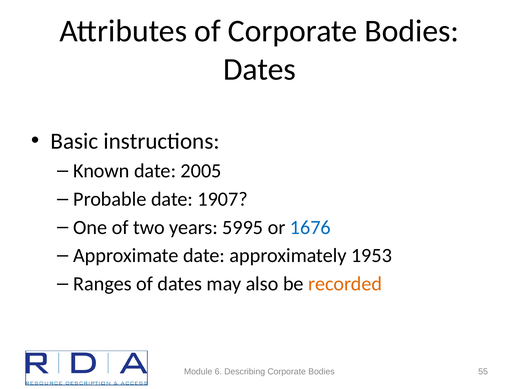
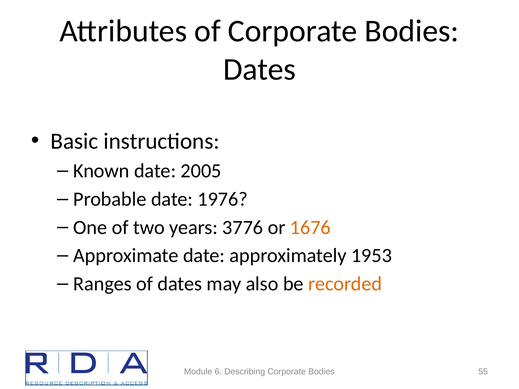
1907: 1907 -> 1976
5995: 5995 -> 3776
1676 colour: blue -> orange
